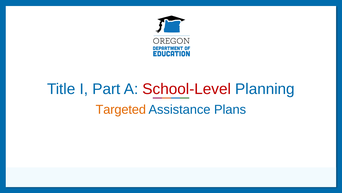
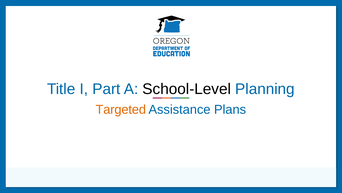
School-Level colour: red -> black
